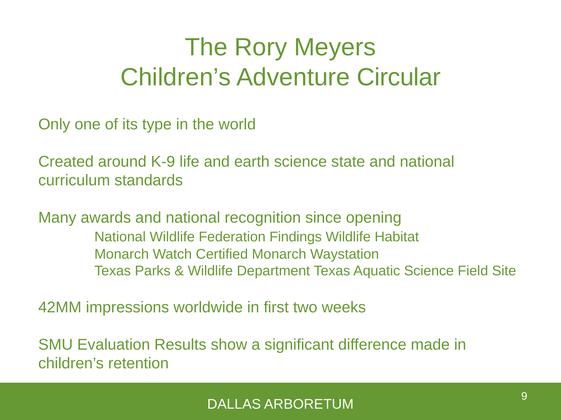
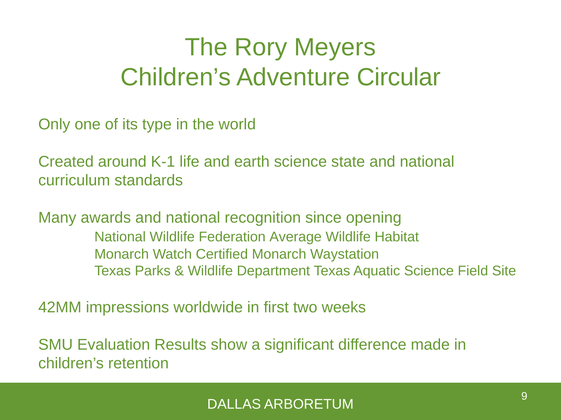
K-9: K-9 -> K-1
Findings: Findings -> Average
